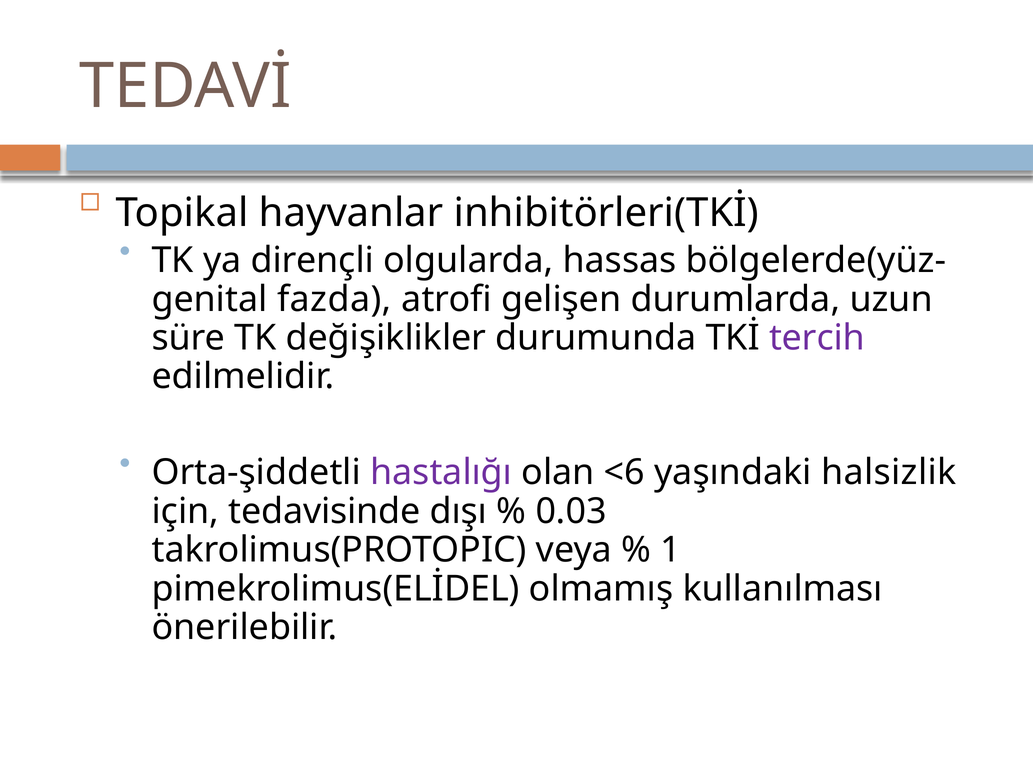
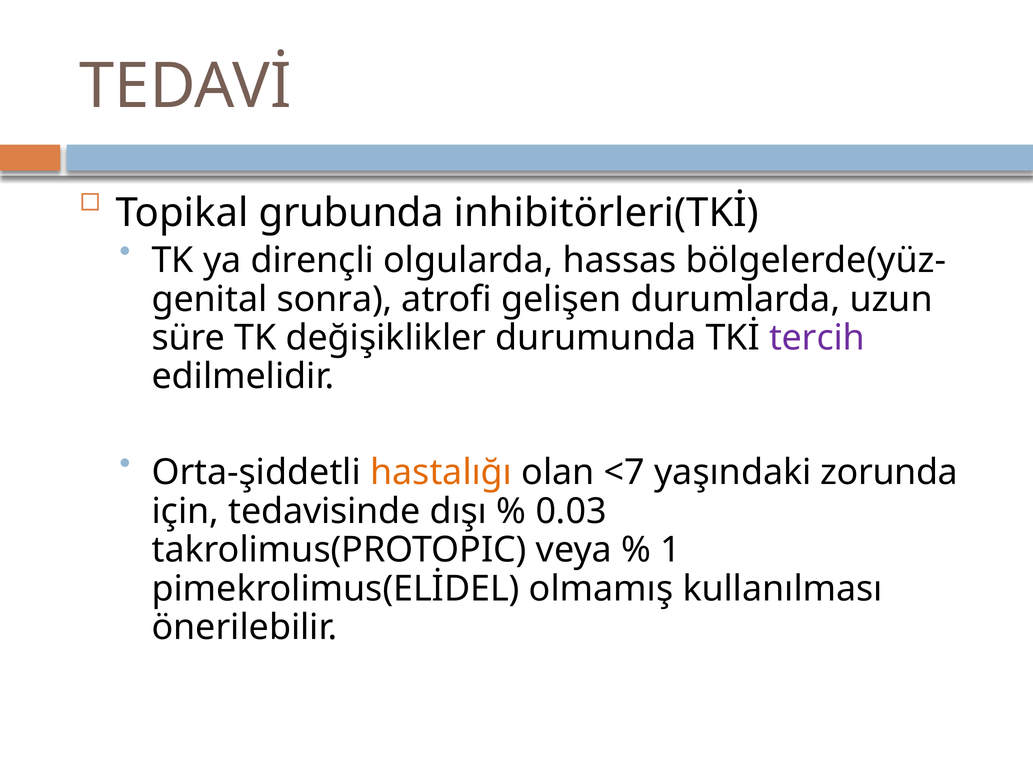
hayvanlar: hayvanlar -> grubunda
fazda: fazda -> sonra
hastalığı colour: purple -> orange
<6: <6 -> <7
halsizlik: halsizlik -> zorunda
